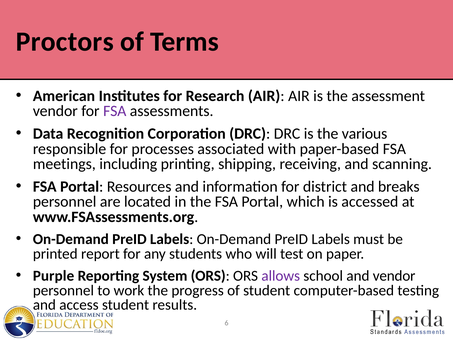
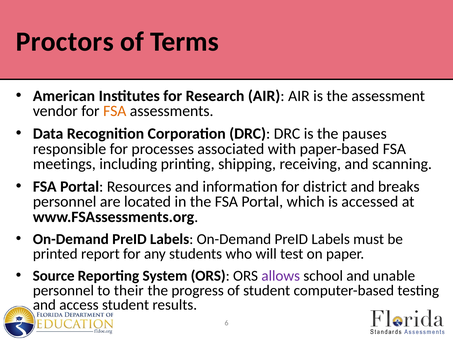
FSA at (115, 111) colour: purple -> orange
various: various -> pauses
Purple: Purple -> Source
and vendor: vendor -> unable
work: work -> their
